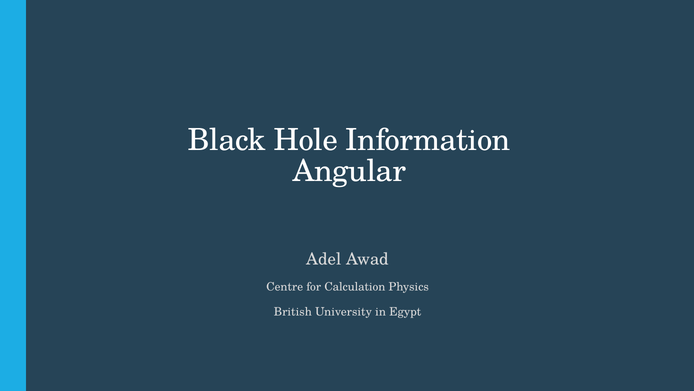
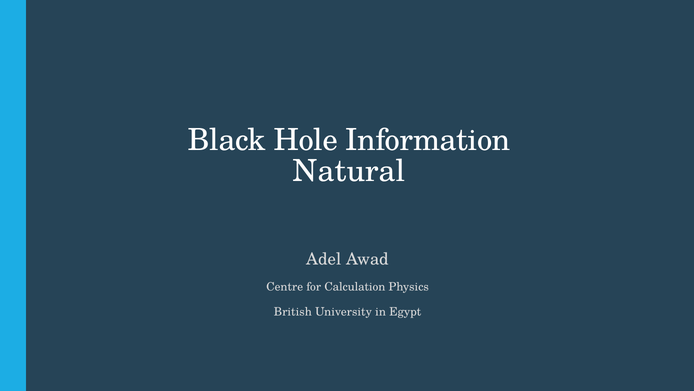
Angular: Angular -> Natural
